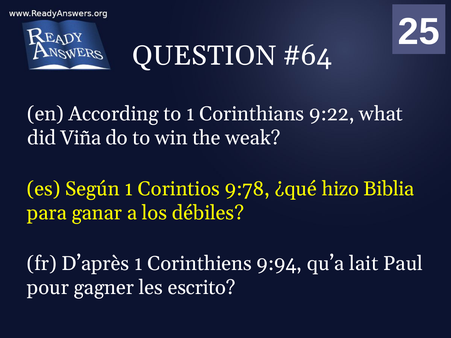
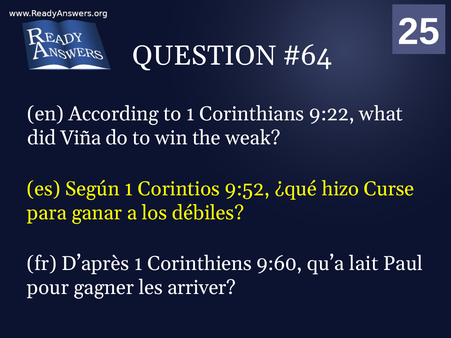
9:78: 9:78 -> 9:52
Biblia: Biblia -> Curse
9:94: 9:94 -> 9:60
escrito: escrito -> arriver
